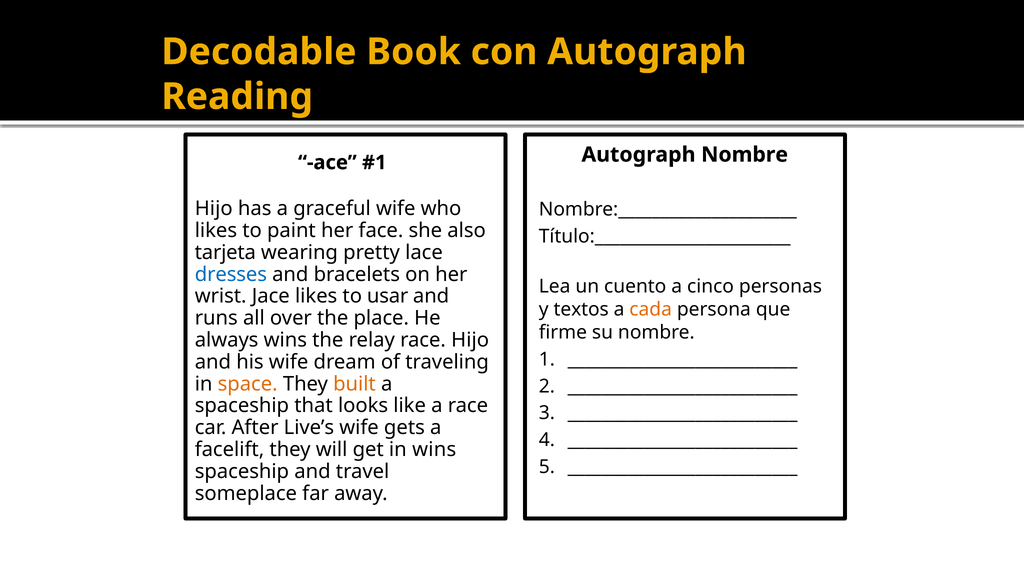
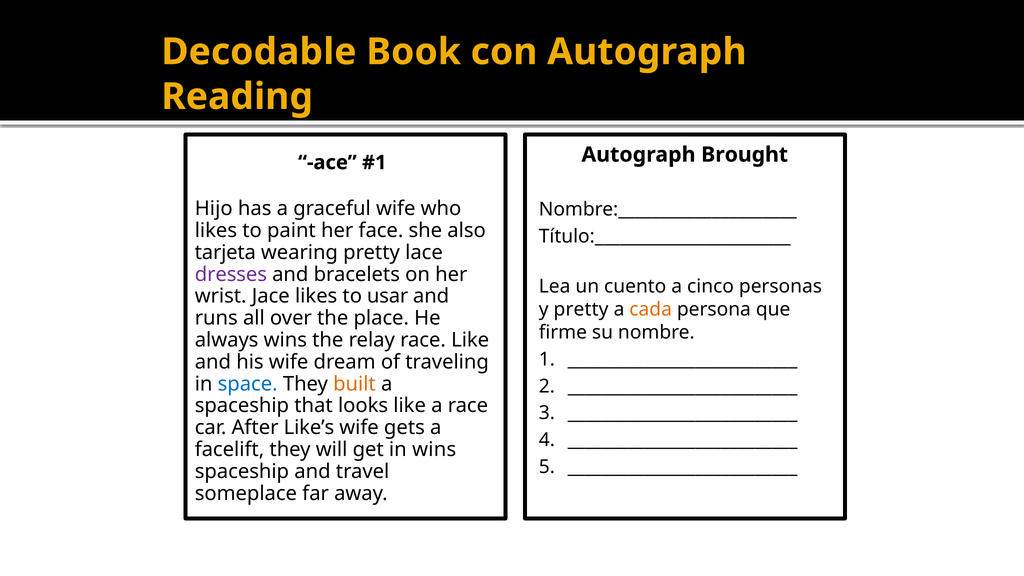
Autograph Nombre: Nombre -> Brought
dresses colour: blue -> purple
y textos: textos -> pretty
race Hijo: Hijo -> Like
space colour: orange -> blue
Live’s: Live’s -> Like’s
